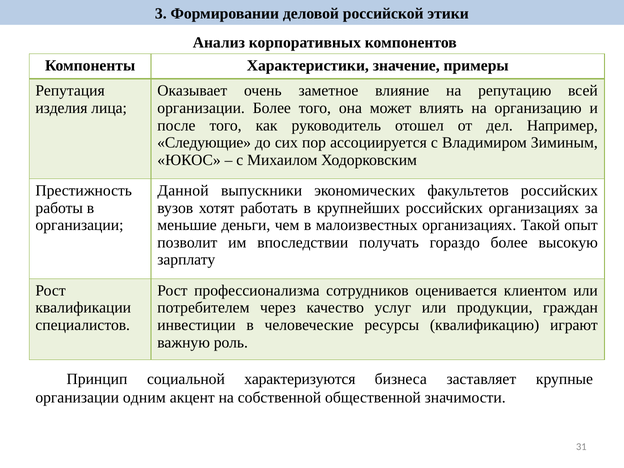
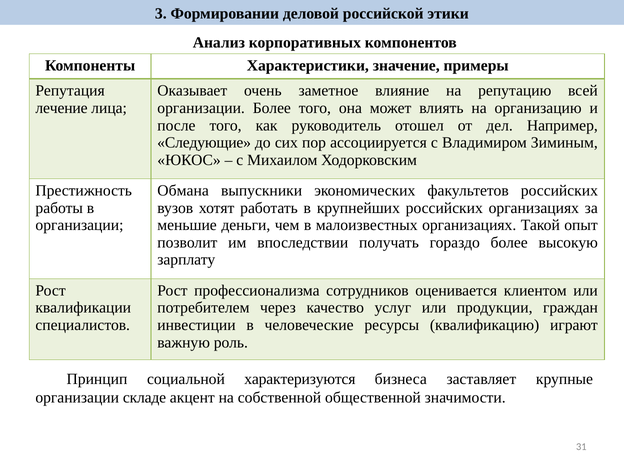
изделия: изделия -> лечение
Данной: Данной -> Обмана
одним: одним -> складе
